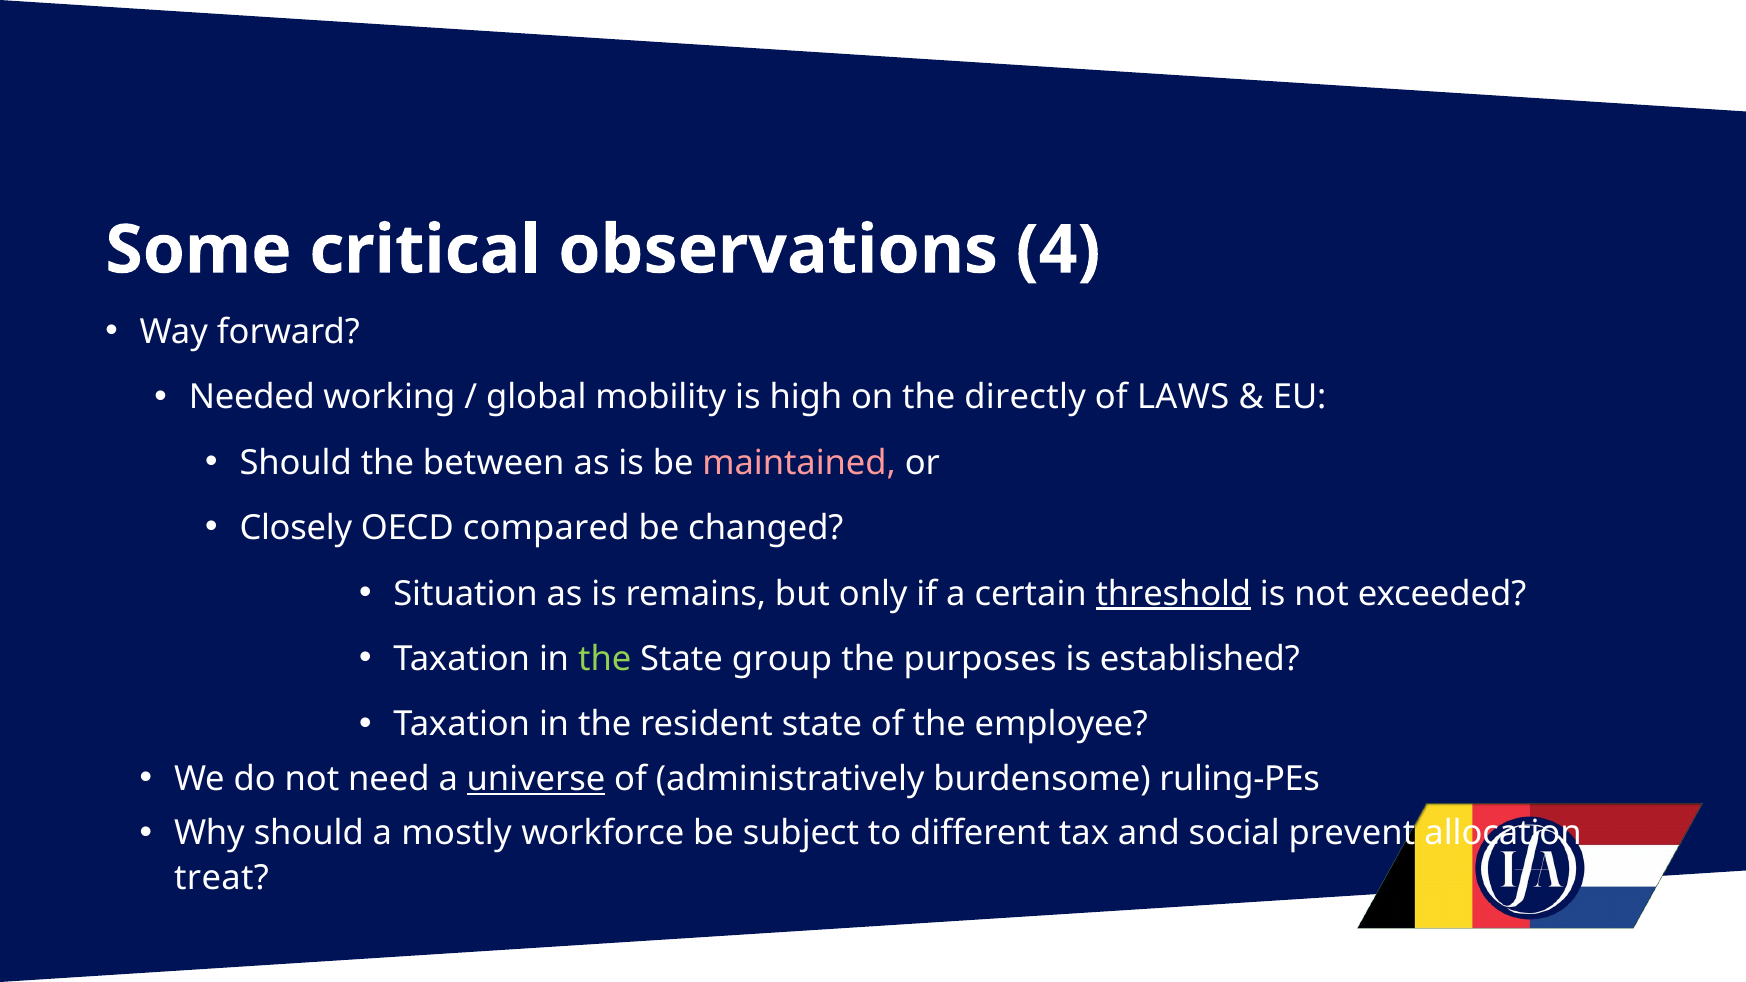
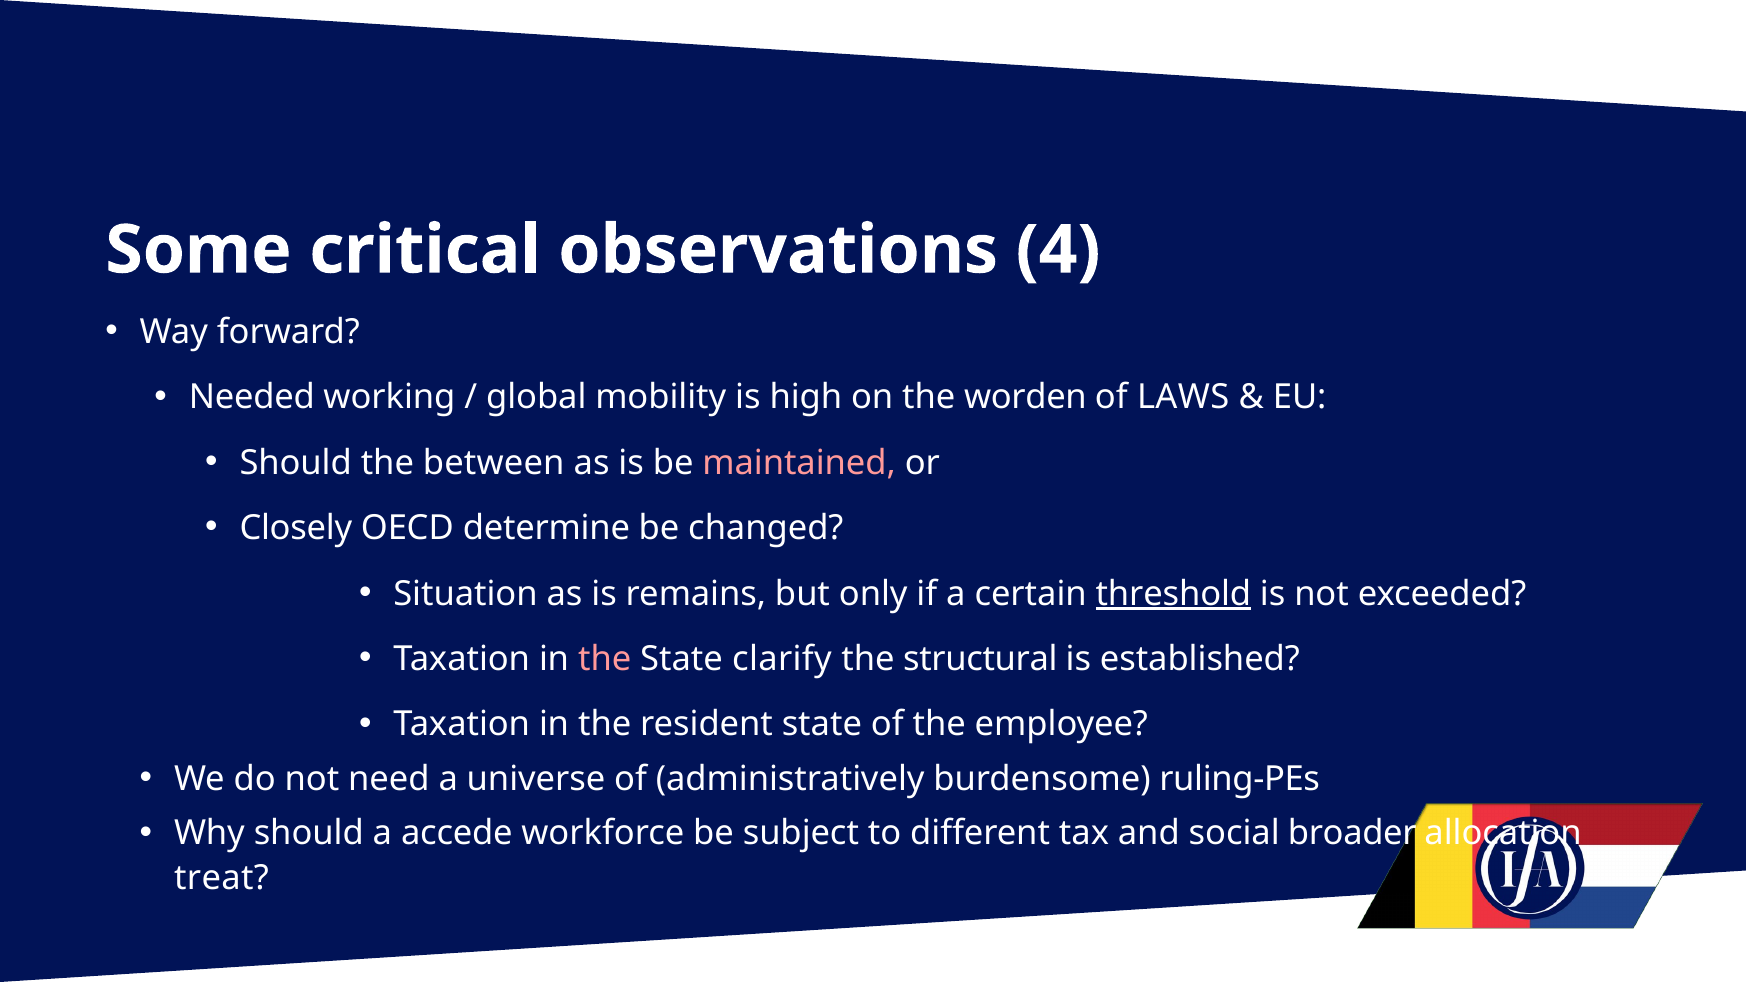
directly: directly -> worden
compared: compared -> determine
the at (605, 659) colour: light green -> pink
group: group -> clarify
purposes: purposes -> structural
universe underline: present -> none
mostly: mostly -> accede
prevent: prevent -> broader
